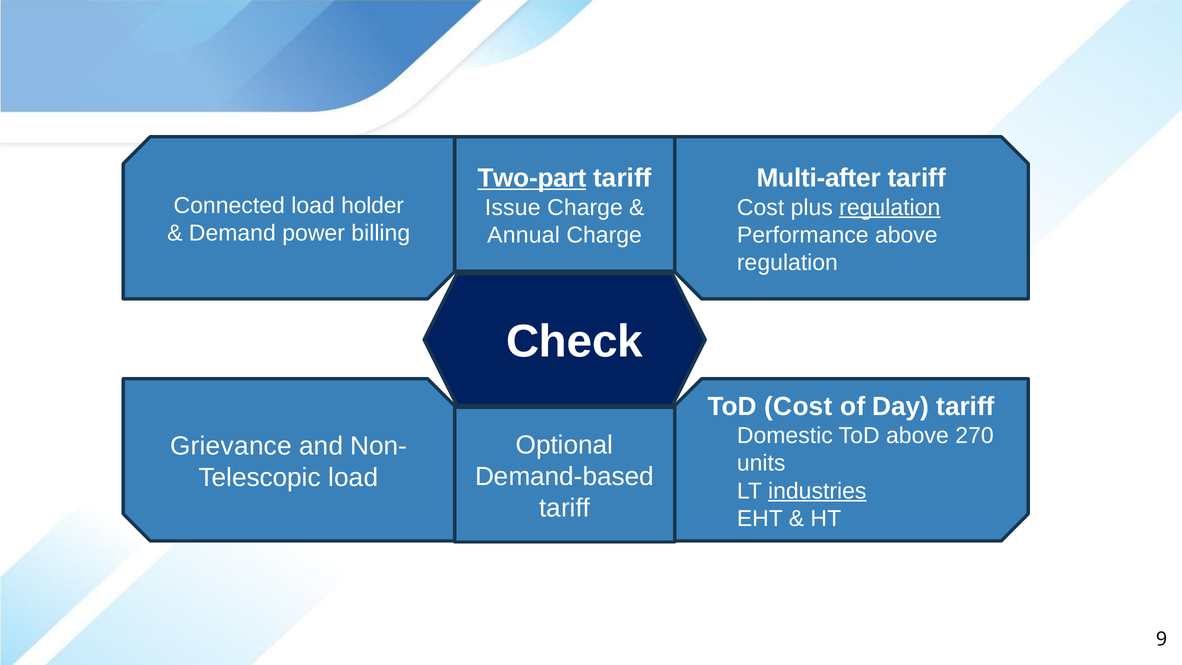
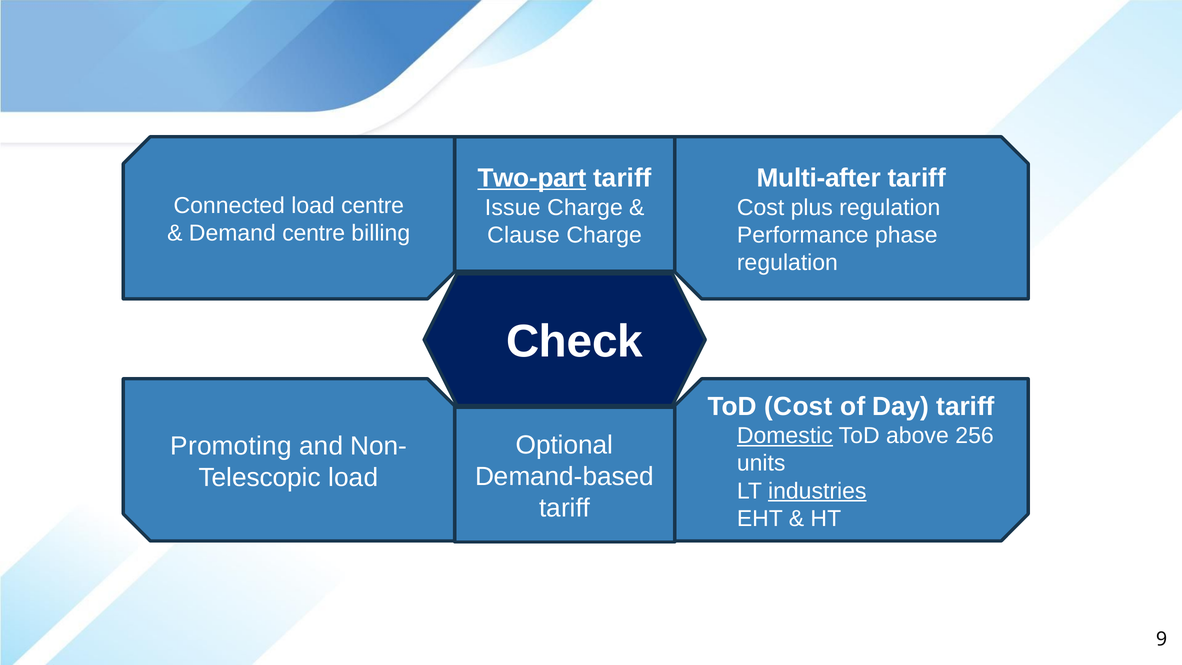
load holder: holder -> centre
regulation at (890, 208) underline: present -> none
Demand power: power -> centre
Annual: Annual -> Clause
Performance above: above -> phase
Domestic underline: none -> present
270: 270 -> 256
Grievance: Grievance -> Promoting
